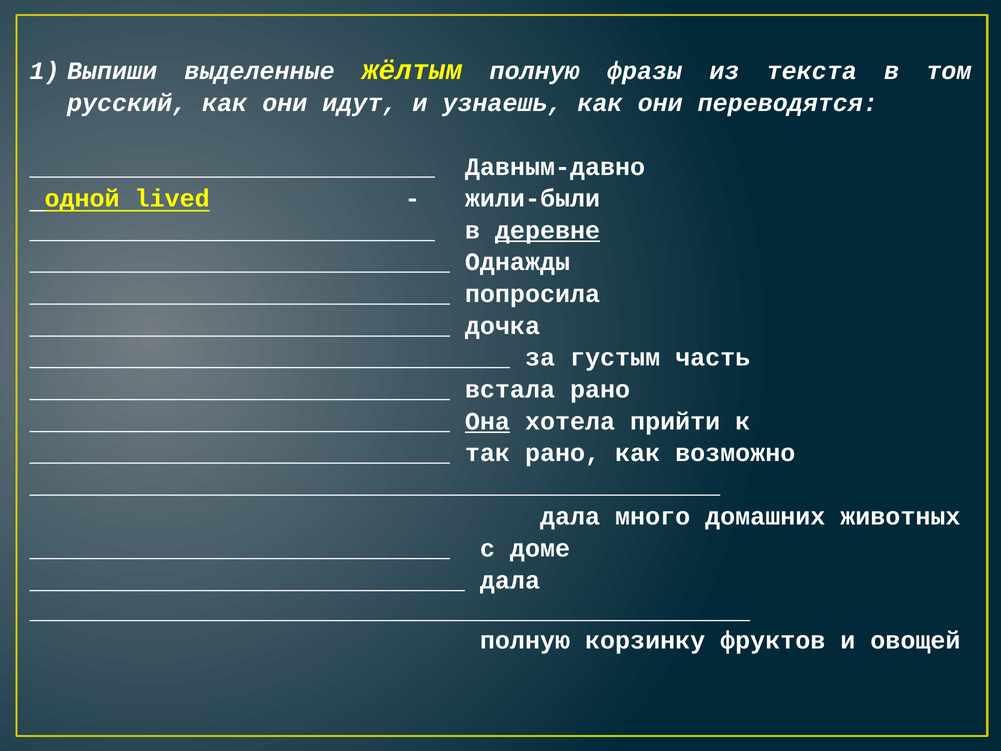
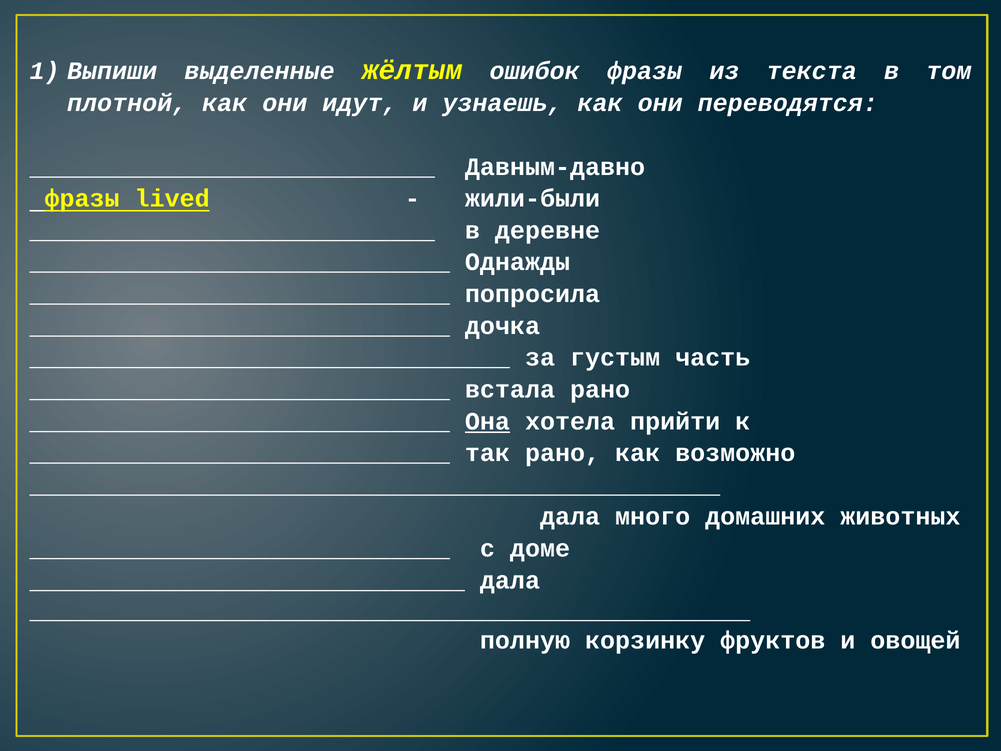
жёлтым полную: полную -> ошибок
русский: русский -> плотной
одной at (82, 199): одной -> фразы
деревне underline: present -> none
